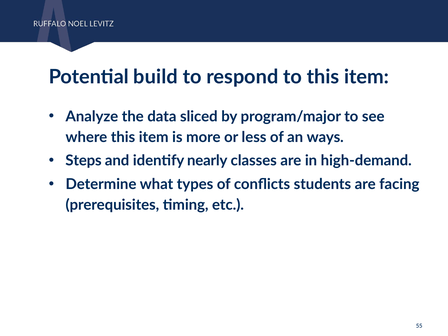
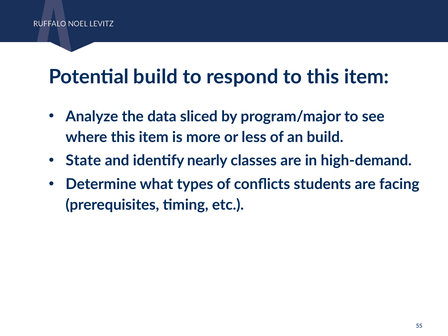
an ways: ways -> build
Steps: Steps -> State
